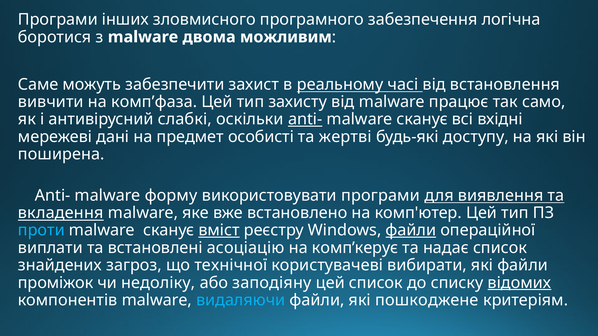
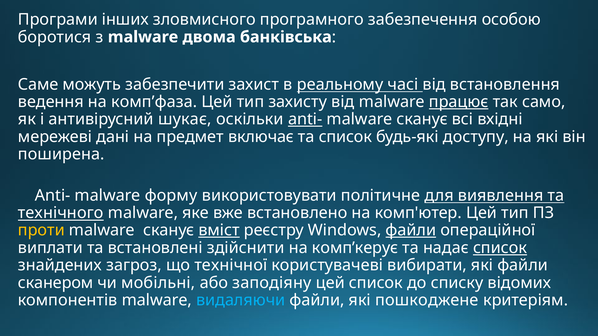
логічна: логічна -> особою
можливим: можливим -> банківська
вивчити: вивчити -> ведення
працює underline: none -> present
слабкі: слабкі -> шукає
особисті: особисті -> включає
та жертві: жертві -> список
використовувати програми: програми -> політичне
вкладення: вкладення -> технічного
проти colour: light blue -> yellow
асоціацію: асоціацію -> здійснити
список at (500, 248) underline: none -> present
проміжок: проміжок -> сканером
недоліку: недоліку -> мобільні
відомих underline: present -> none
